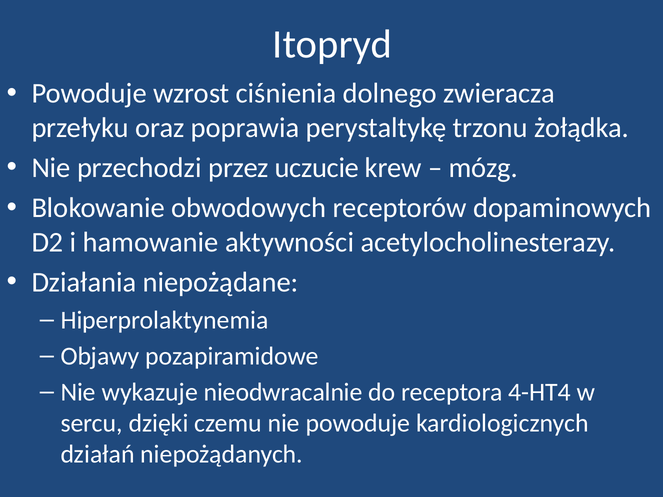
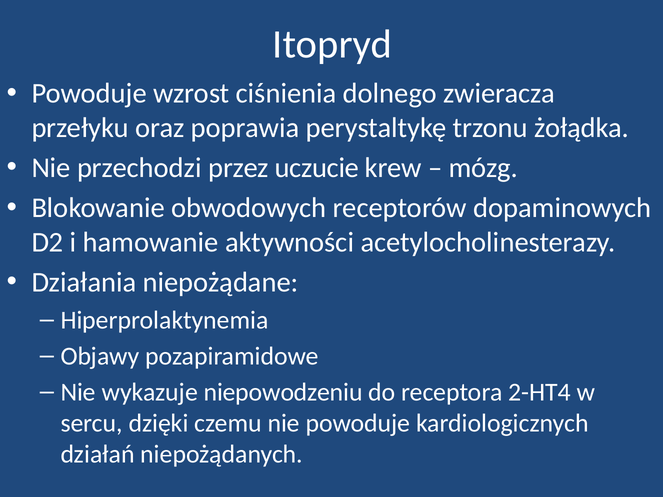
nieodwracalnie: nieodwracalnie -> niepowodzeniu
4-HT4: 4-HT4 -> 2-HT4
